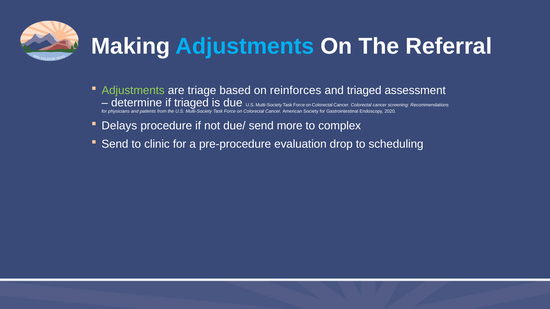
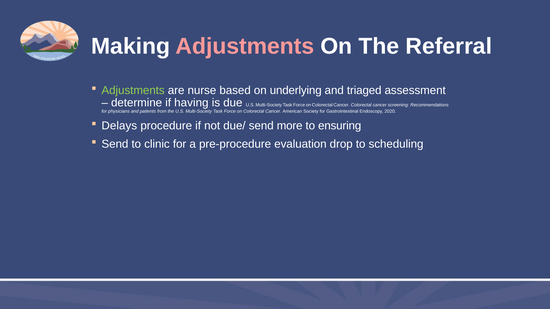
Adjustments at (245, 46) colour: light blue -> pink
triage: triage -> nurse
reinforces: reinforces -> underlying
if triaged: triaged -> having
complex: complex -> ensuring
